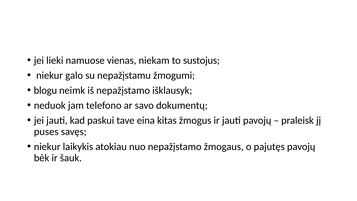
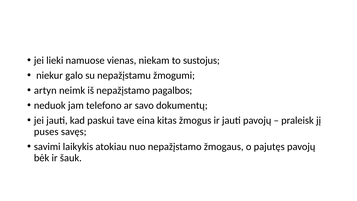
blogu: blogu -> artyn
išklausyk: išklausyk -> pagalbos
niekur at (47, 146): niekur -> savimi
